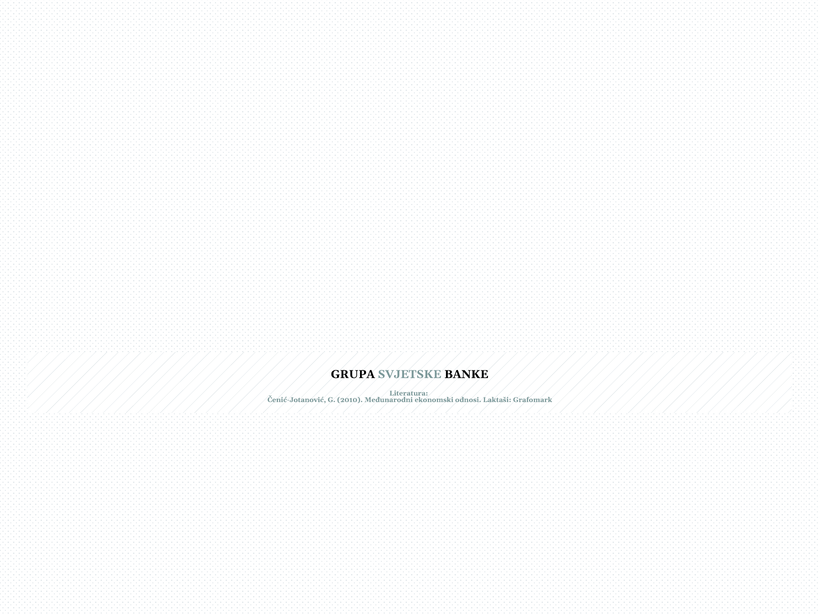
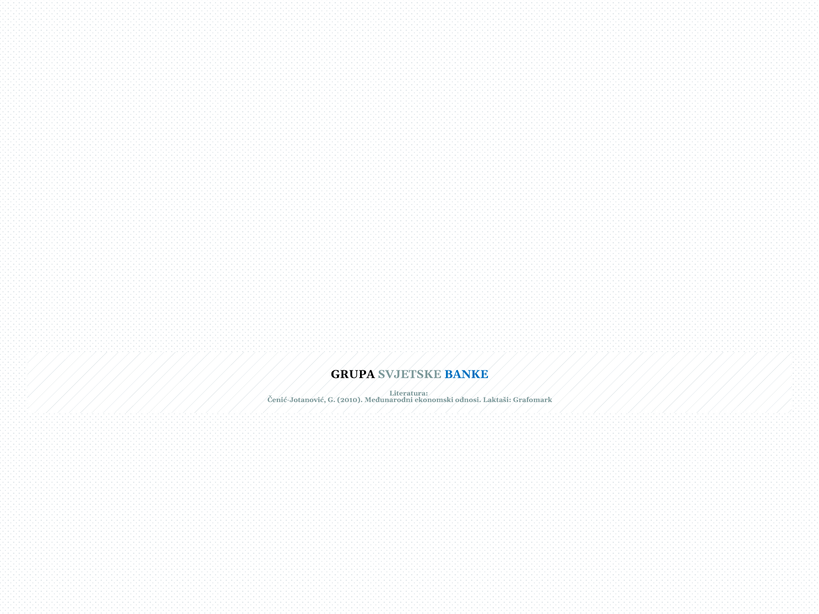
BANKE colour: black -> blue
